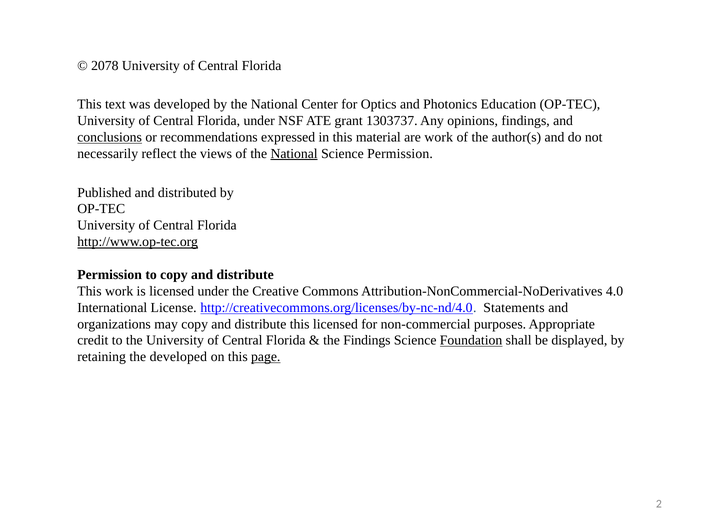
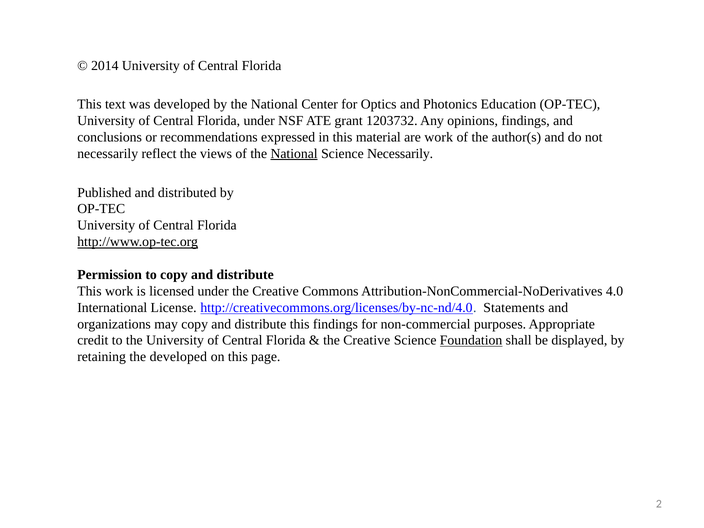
2078: 2078 -> 2014
1303737: 1303737 -> 1203732
conclusions underline: present -> none
Science Permission: Permission -> Necessarily
this licensed: licensed -> findings
Findings at (367, 340): Findings -> Creative
page underline: present -> none
